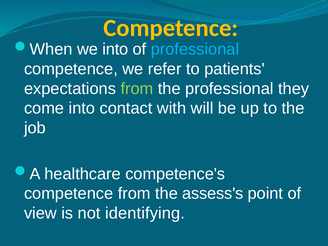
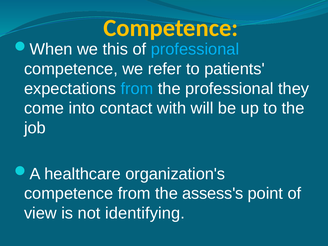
we into: into -> this
from at (137, 89) colour: light green -> light blue
competence's: competence's -> organization's
